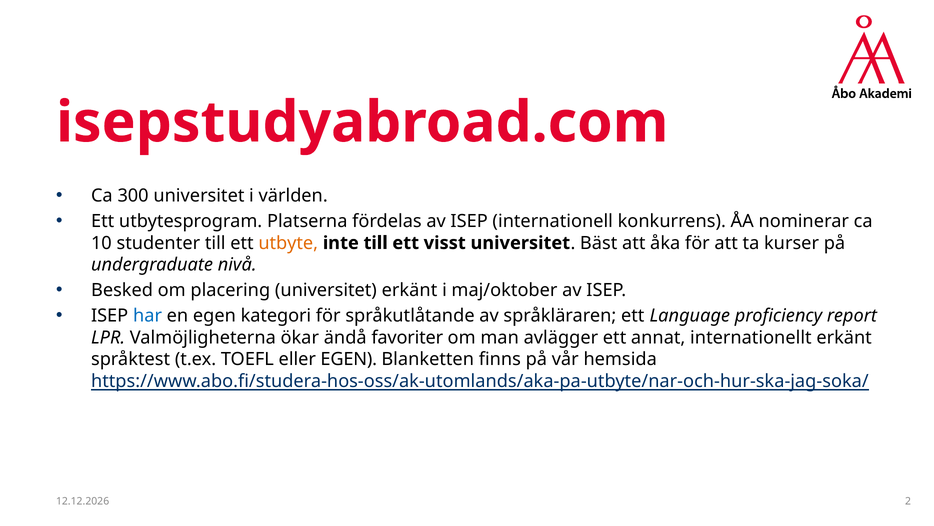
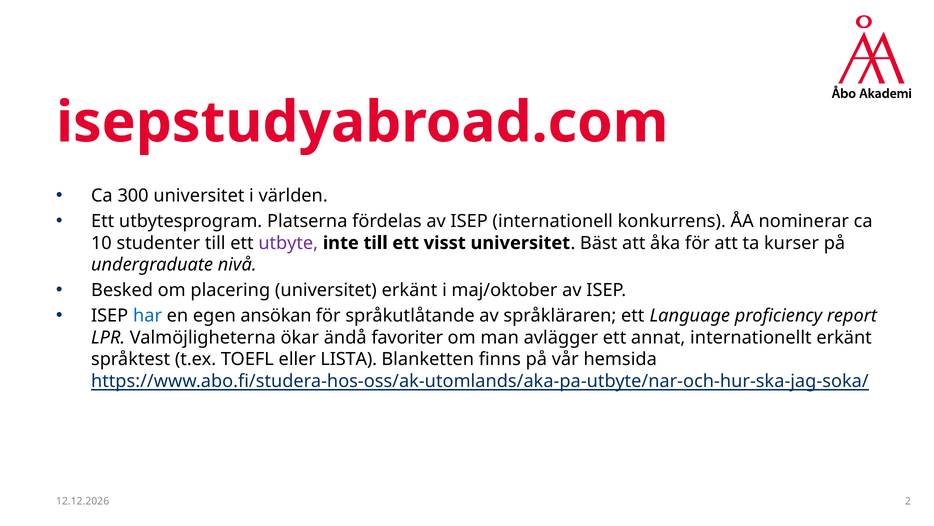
utbyte colour: orange -> purple
kategori: kategori -> ansökan
eller EGEN: EGEN -> LISTA
